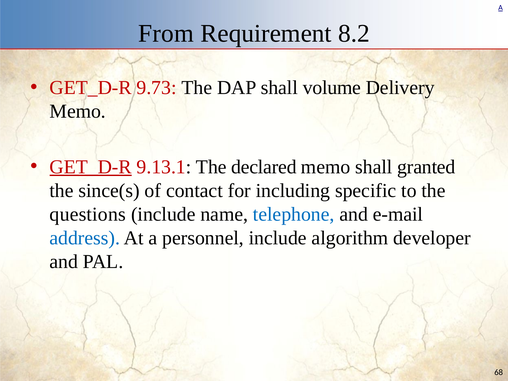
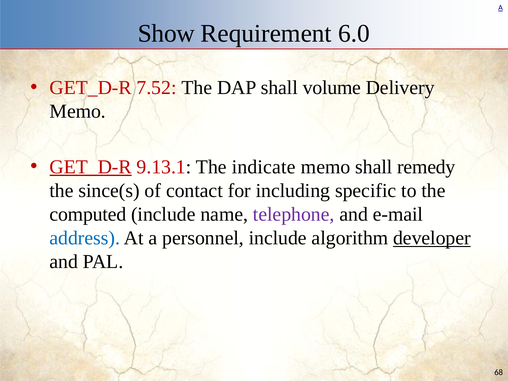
From: From -> Show
8.2: 8.2 -> 6.0
9.73: 9.73 -> 7.52
declared: declared -> indicate
granted: granted -> remedy
questions: questions -> computed
telephone colour: blue -> purple
developer underline: none -> present
